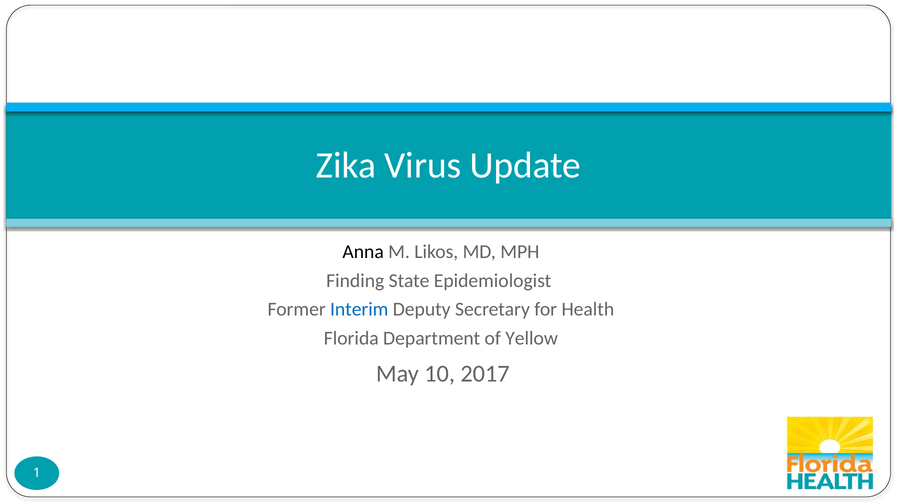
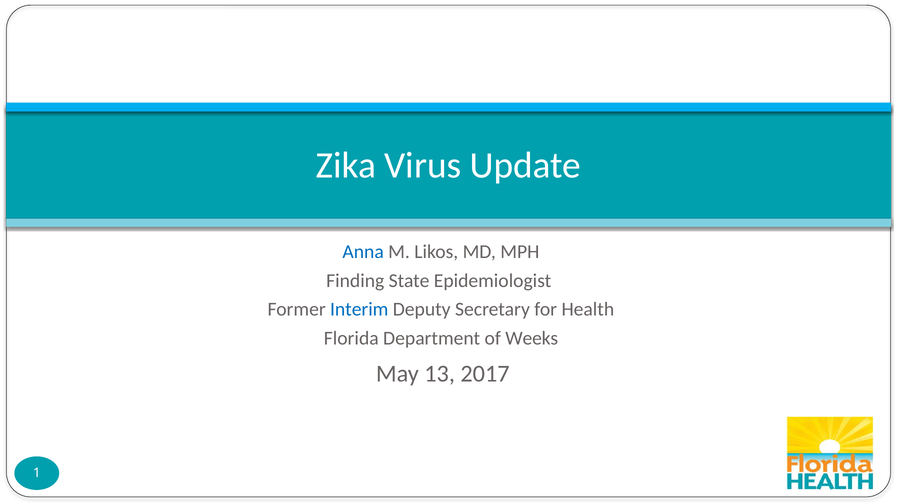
Anna colour: black -> blue
Yellow: Yellow -> Weeks
10: 10 -> 13
